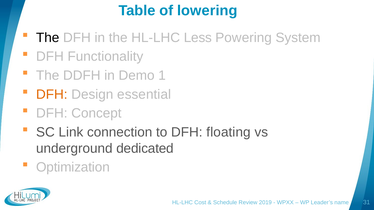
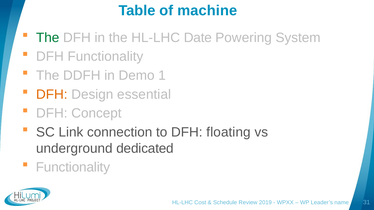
lowering: lowering -> machine
The at (48, 38) colour: black -> green
Less: Less -> Date
Optimization at (73, 168): Optimization -> Functionality
